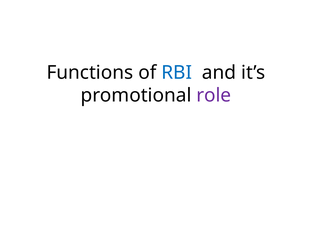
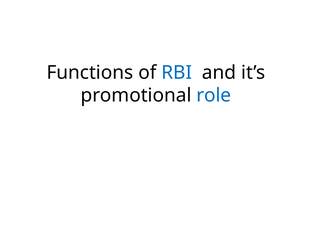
role colour: purple -> blue
